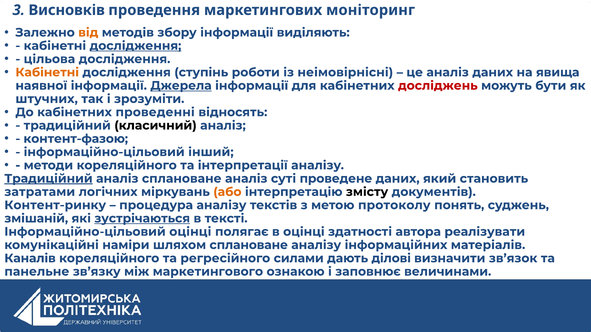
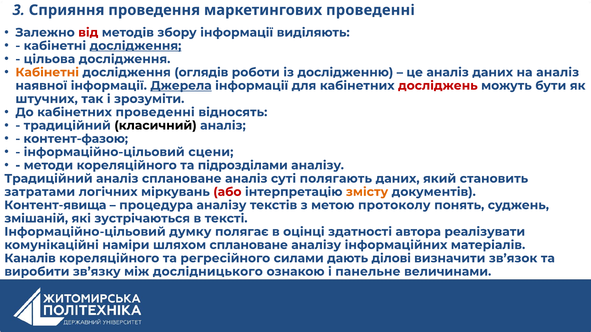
Висновків: Висновків -> Сприяння
маркетингових моніторинг: моніторинг -> проведенні
від colour: orange -> red
ступінь: ступінь -> оглядів
неімовірнісні: неімовірнісні -> дослідженню
на явища: явища -> аналіз
інший: інший -> сцени
інтерпретації: інтерпретації -> підрозділами
Традиційний at (48, 179) underline: present -> none
проведене: проведене -> полягають
або colour: orange -> red
змісту colour: black -> orange
Контент-ринку: Контент-ринку -> Контент-явища
зустрічаються underline: present -> none
Інформаційно-цільовий оцінці: оцінці -> думку
панельне: панельне -> виробити
маркетингового: маркетингового -> дослідницького
заповнює: заповнює -> панельне
